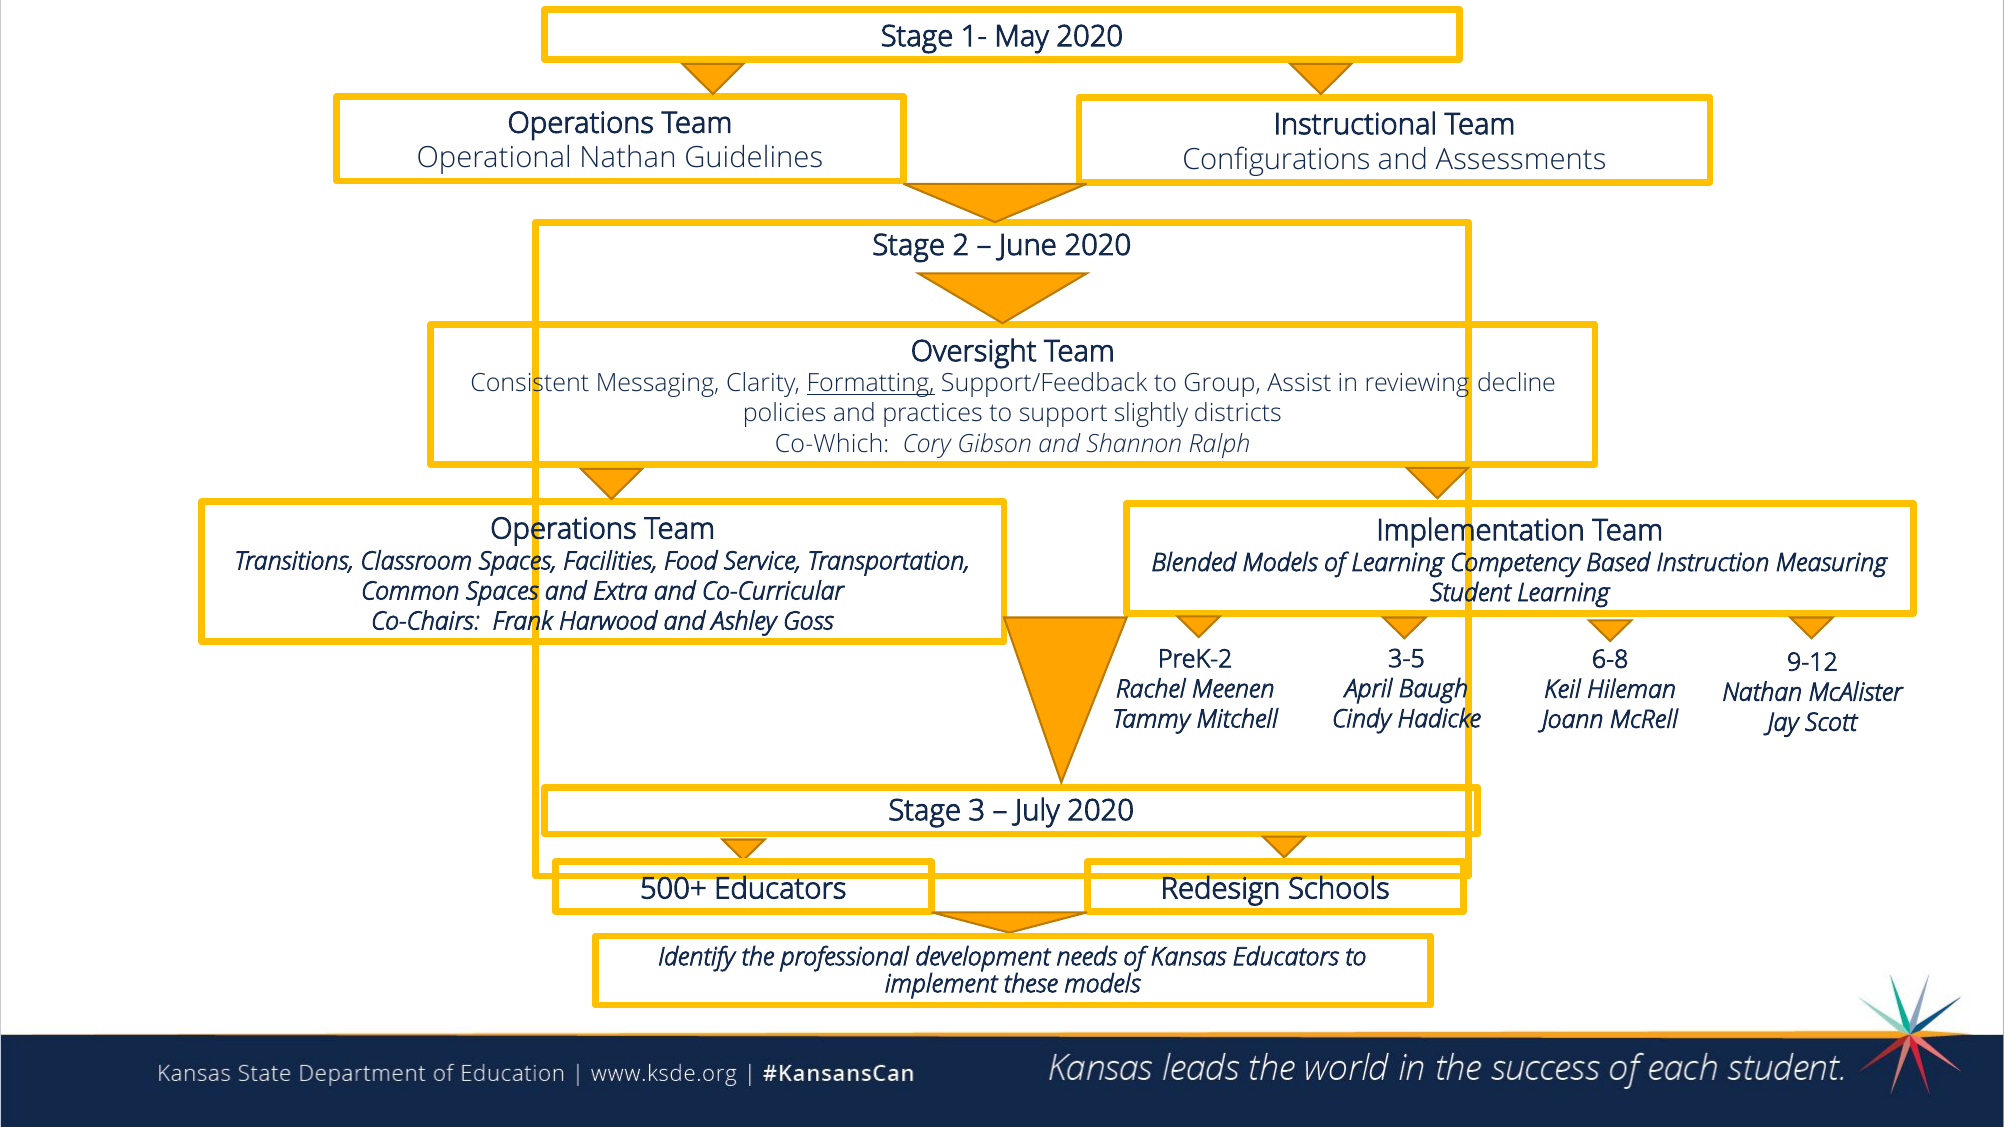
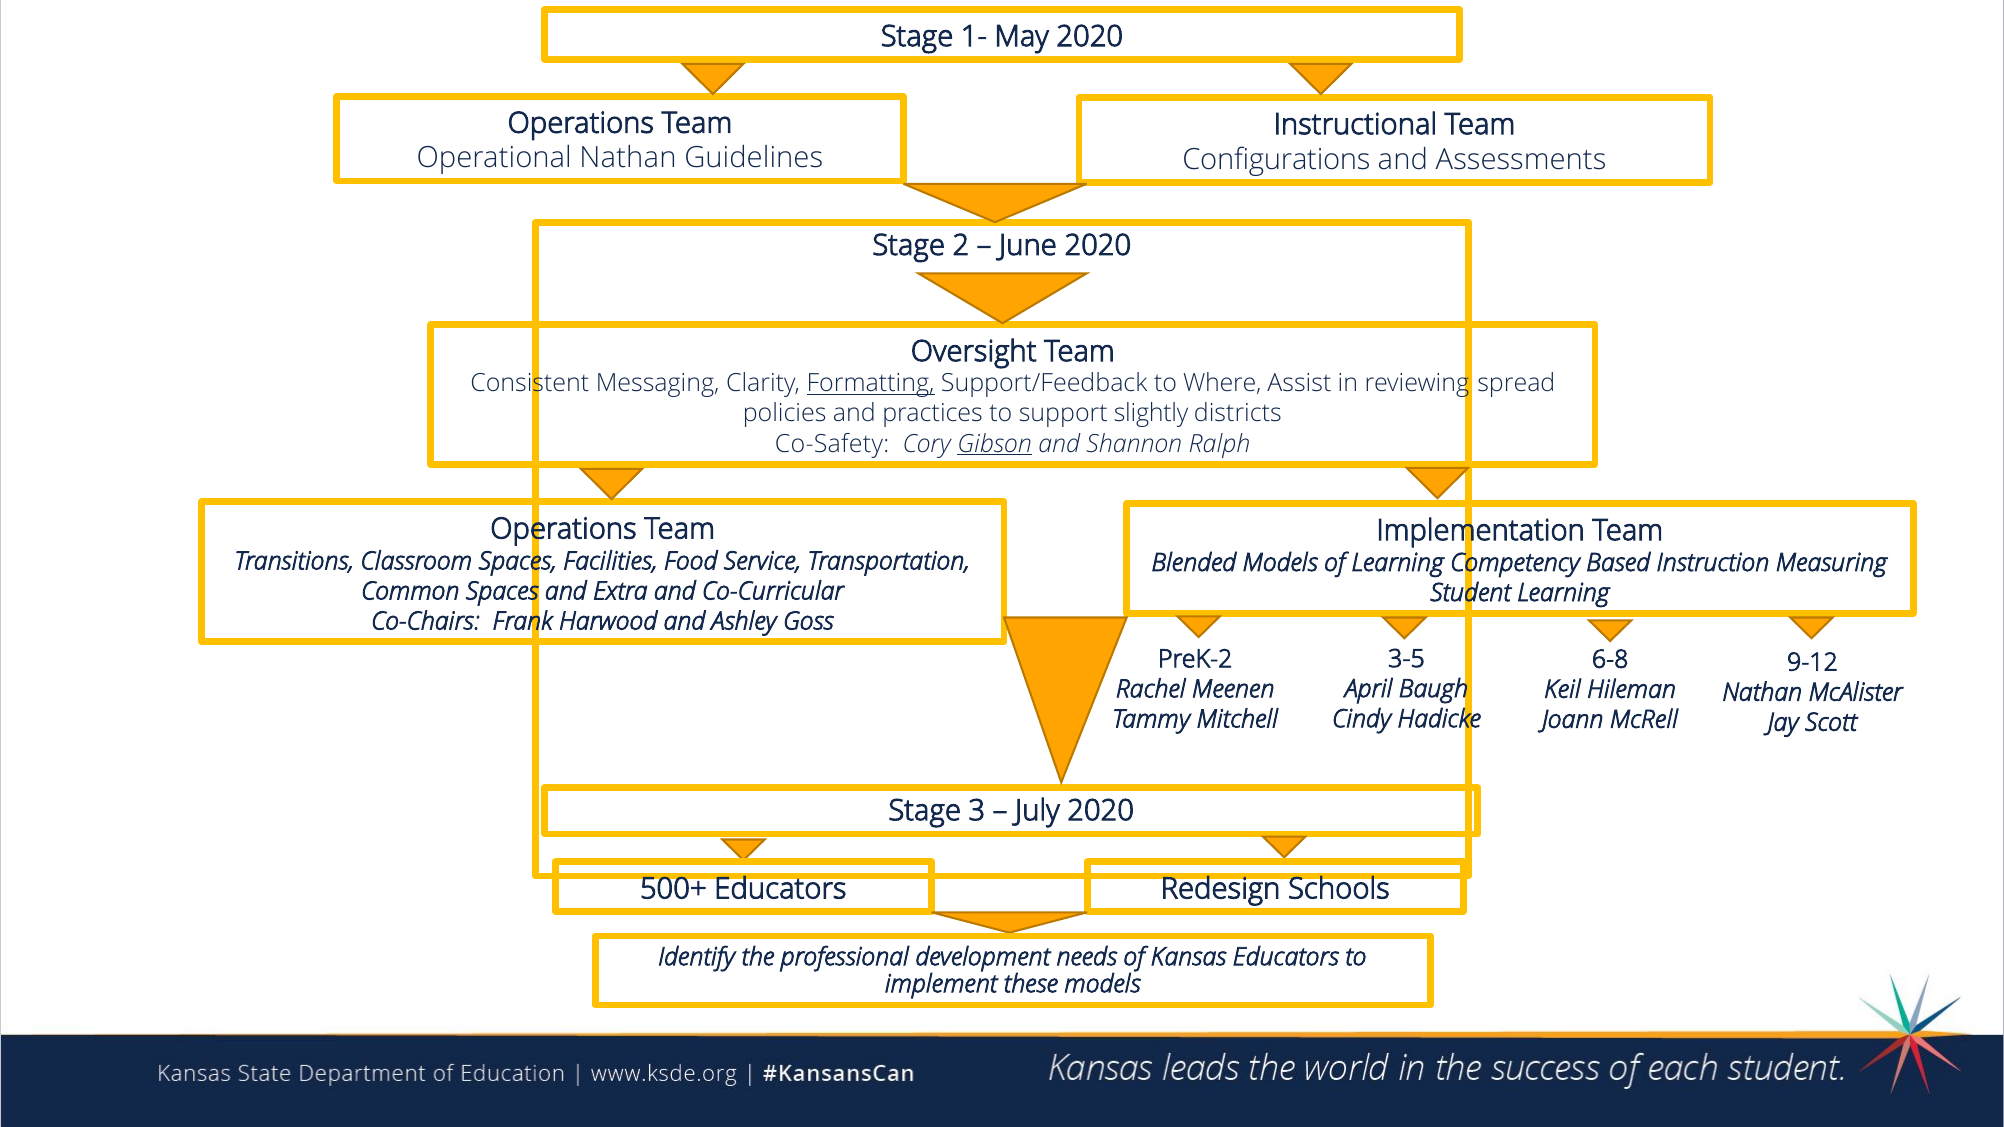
Group: Group -> Where
decline: decline -> spread
Co-Which: Co-Which -> Co-Safety
Gibson underline: none -> present
